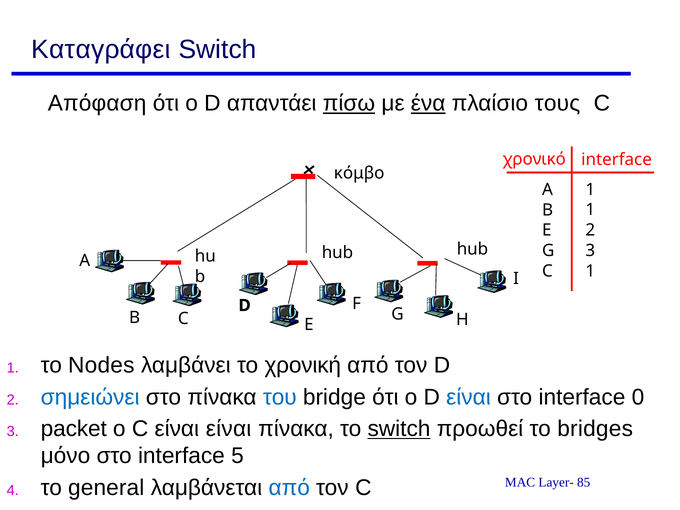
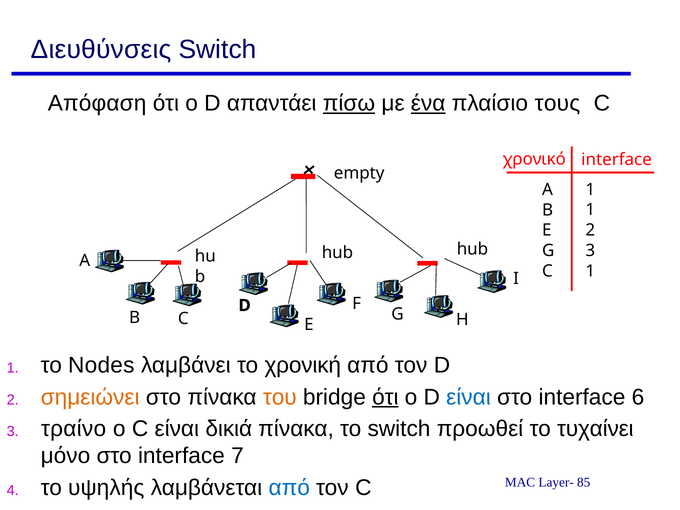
Καταγράφει: Καταγράφει -> Διευθύνσεις
κόμβο: κόμβο -> empty
σημειώνει colour: blue -> orange
του colour: blue -> orange
ότι at (385, 397) underline: none -> present
0: 0 -> 6
packet: packet -> τραίνο
είναι είναι: είναι -> δικιά
switch at (399, 429) underline: present -> none
bridges: bridges -> τυχαίνει
5: 5 -> 7
general: general -> υψηλής
